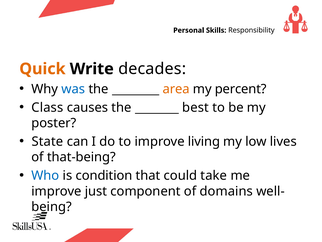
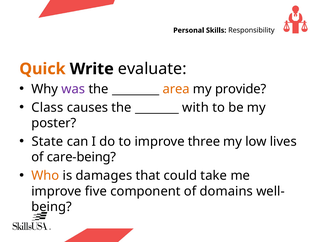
decades: decades -> evaluate
was colour: blue -> purple
percent: percent -> provide
best: best -> with
living: living -> three
that-being: that-being -> care-being
Who colour: blue -> orange
condition: condition -> damages
just: just -> five
